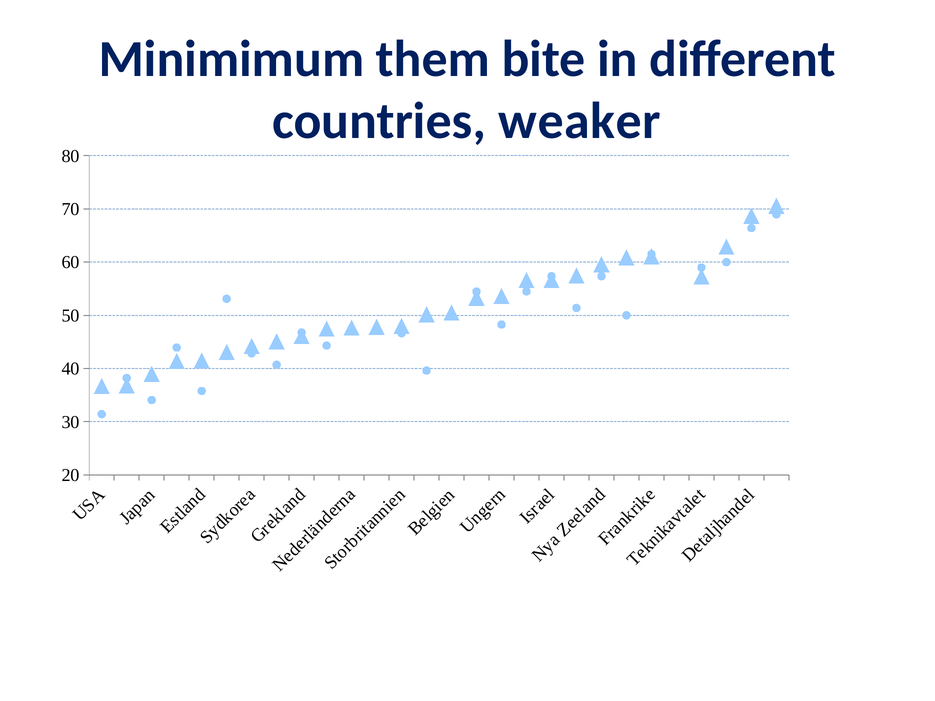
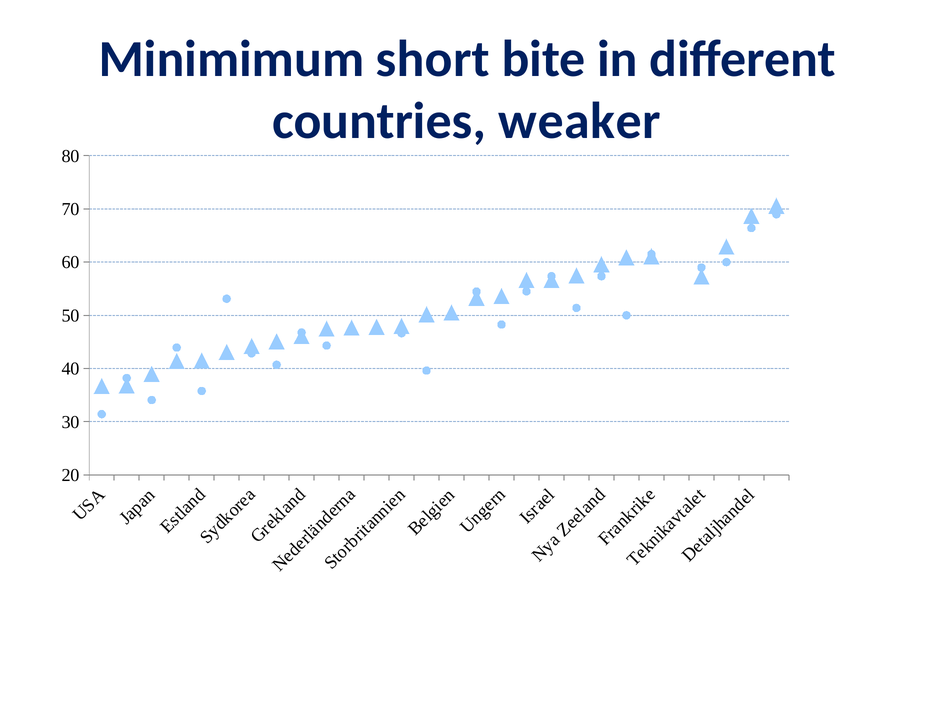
them: them -> short
